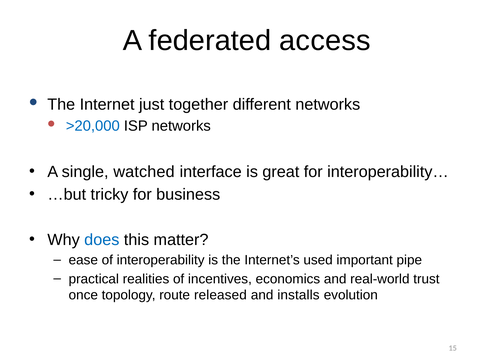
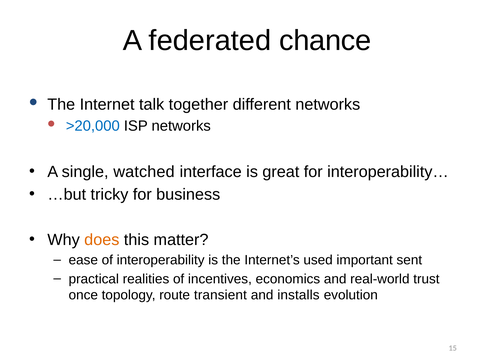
access: access -> chance
just: just -> talk
does colour: blue -> orange
pipe: pipe -> sent
released: released -> transient
